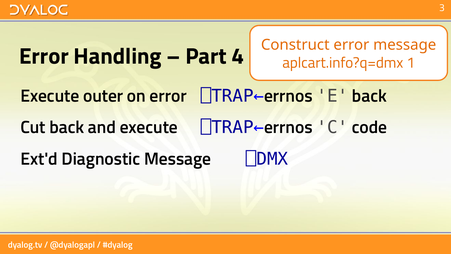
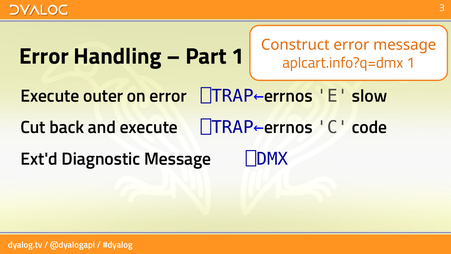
Part 4: 4 -> 1
E back: back -> slow
